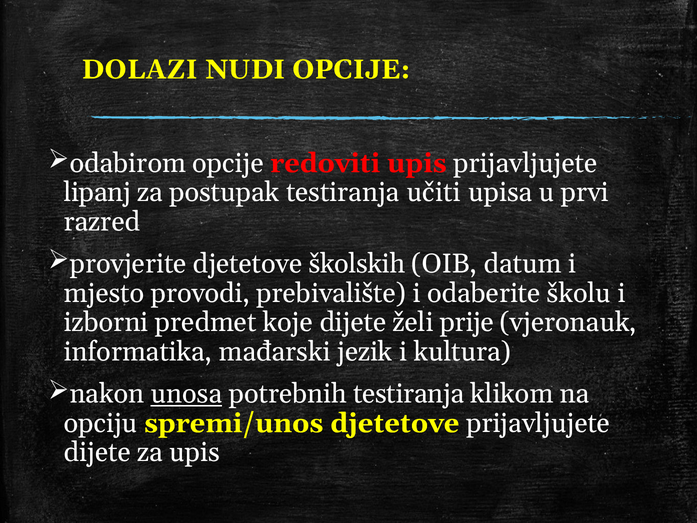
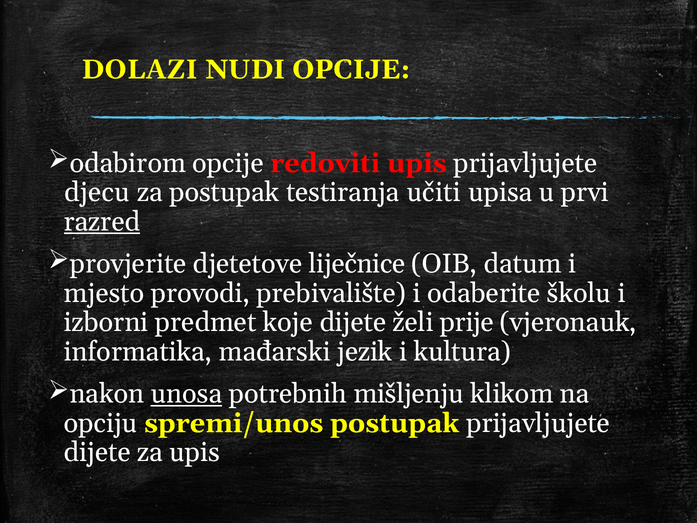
lipanj: lipanj -> djecu
razred underline: none -> present
školskih: školskih -> liječnice
potrebnih testiranja: testiranja -> mišljenju
spremi/unos djetetove: djetetove -> postupak
